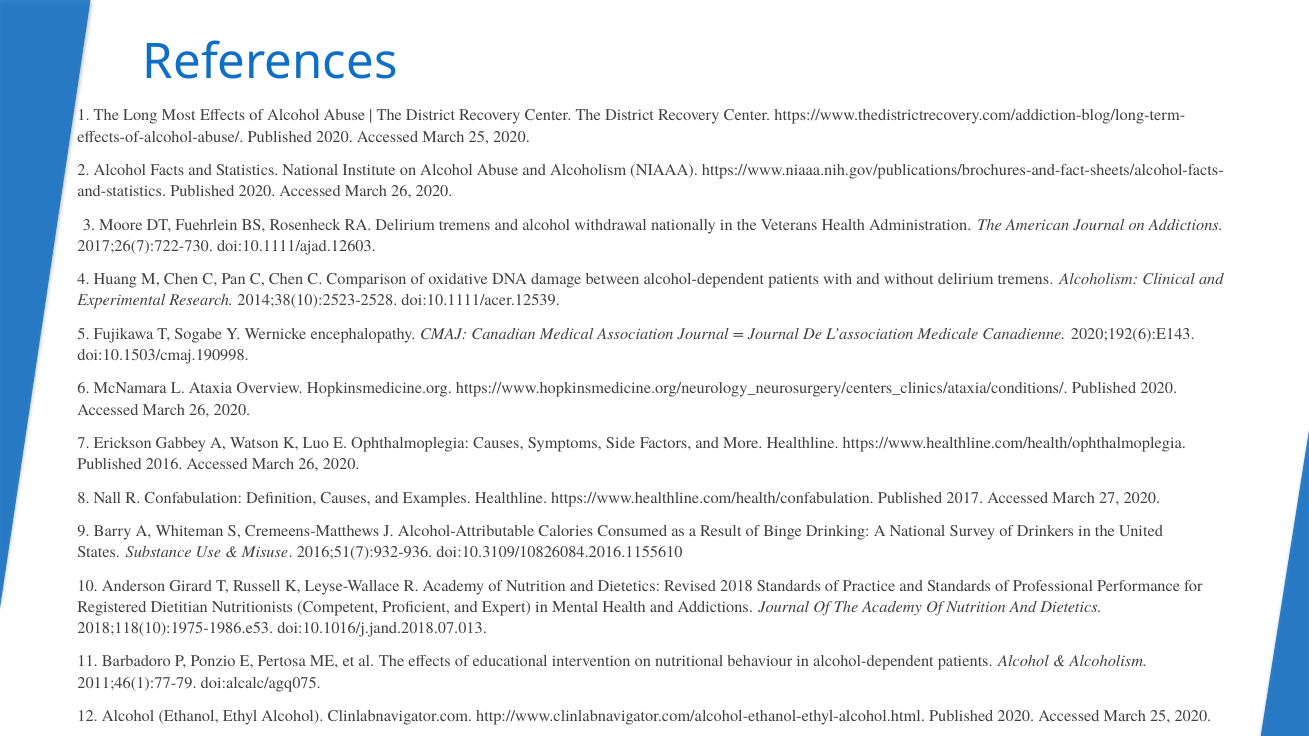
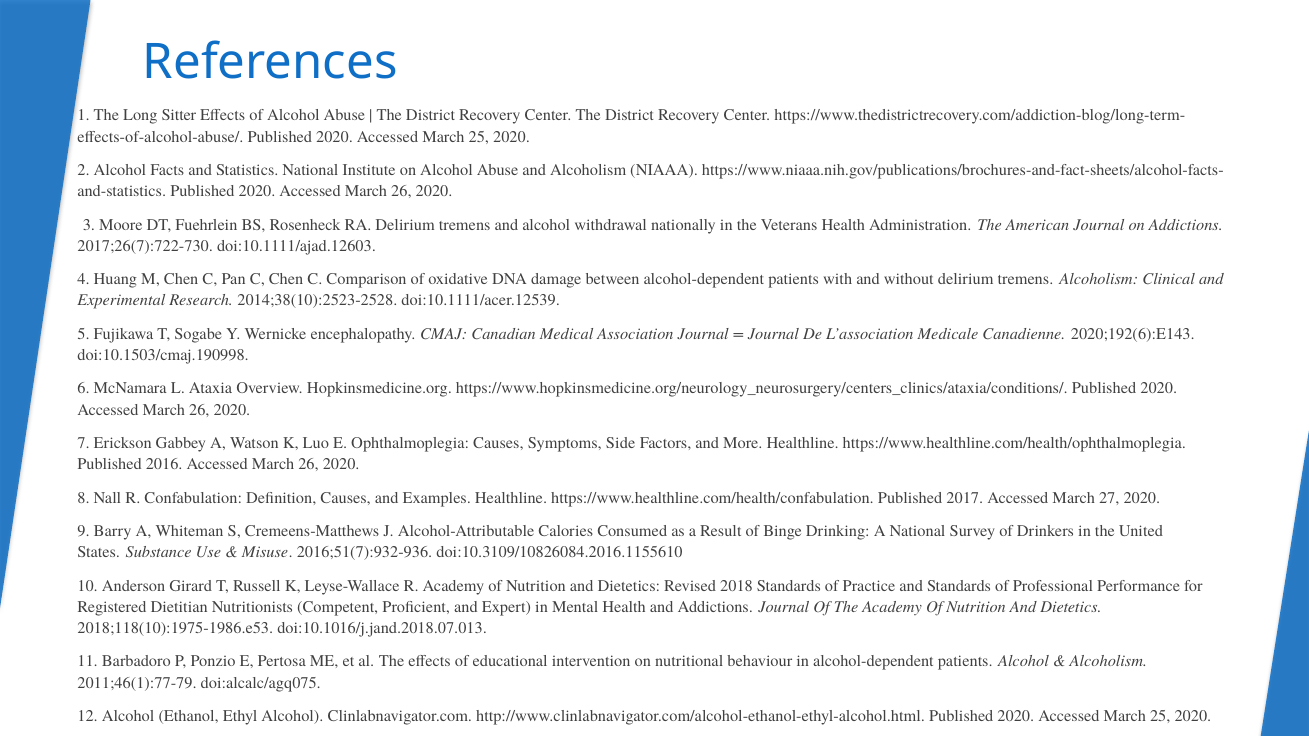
Most: Most -> Sitter
